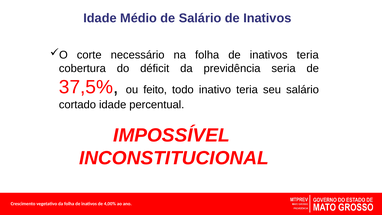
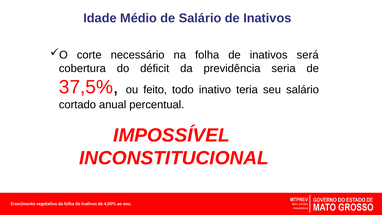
inativos teria: teria -> será
cortado idade: idade -> anual
